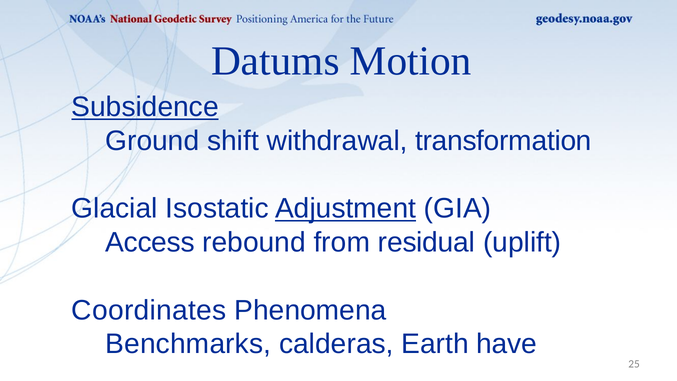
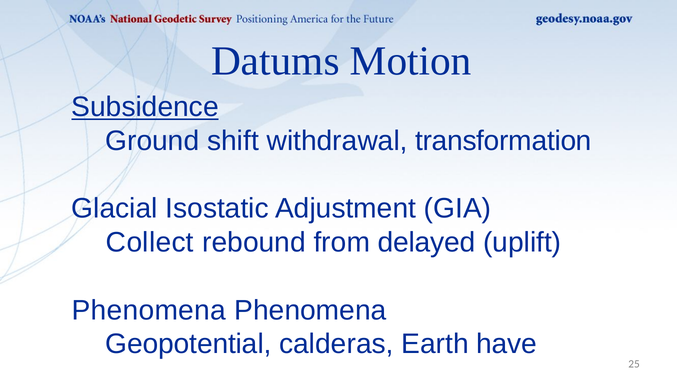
Adjustment underline: present -> none
Access: Access -> Collect
residual: residual -> delayed
Coordinates at (149, 310): Coordinates -> Phenomena
Benchmarks: Benchmarks -> Geopotential
